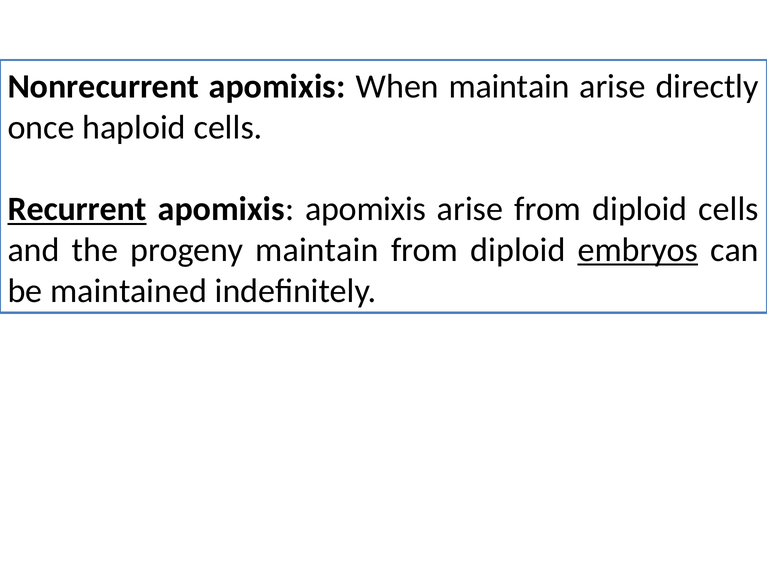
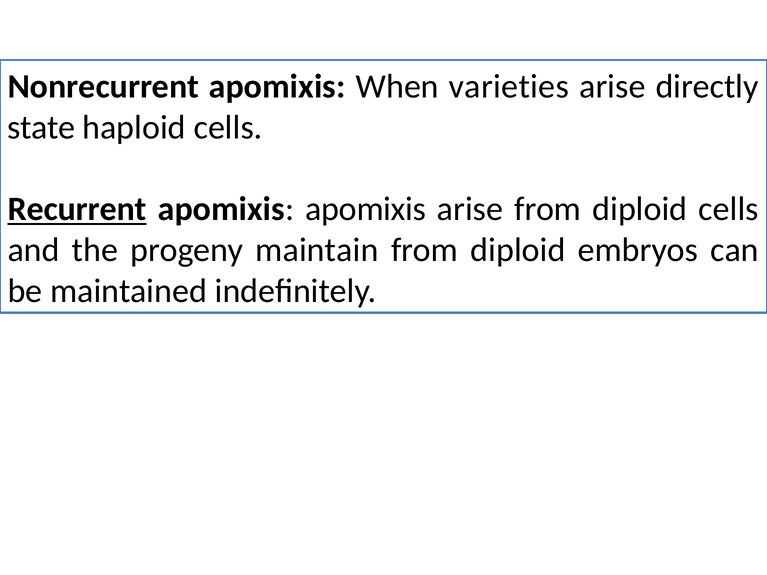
When maintain: maintain -> varieties
once: once -> state
embryos underline: present -> none
